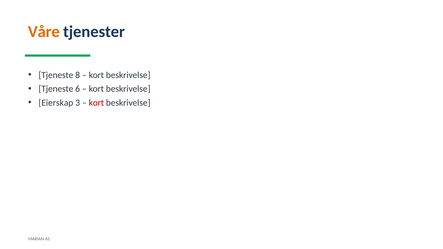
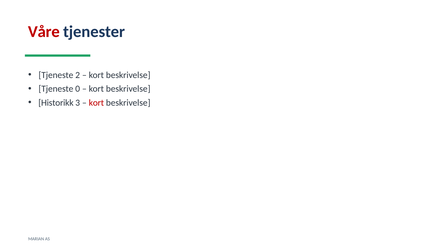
Våre colour: orange -> red
8: 8 -> 2
6: 6 -> 0
Eierskap: Eierskap -> Historikk
